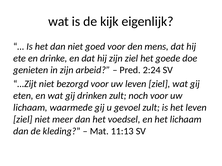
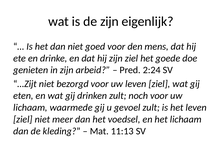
de kijk: kijk -> zijn
